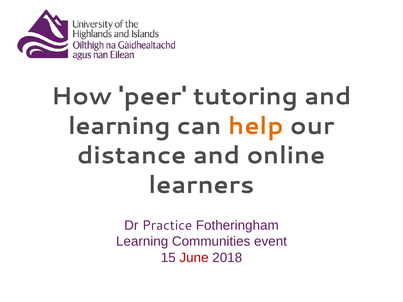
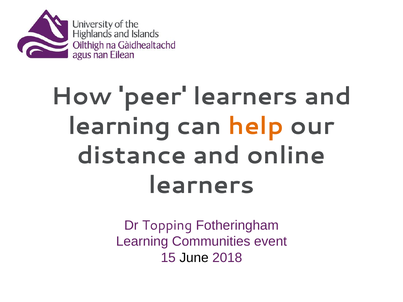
peer tutoring: tutoring -> learners
Practice: Practice -> Topping
June colour: red -> black
